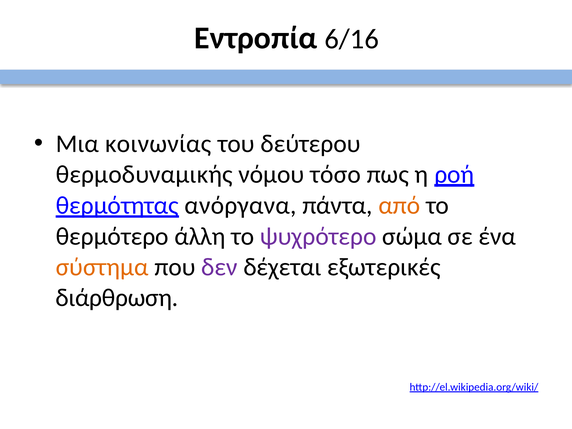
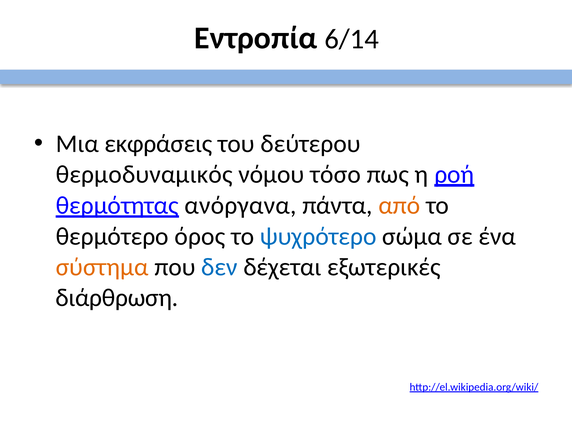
6/16: 6/16 -> 6/14
κοινωνίας: κοινωνίας -> εκφράσεις
θερμοδυναμικής: θερμοδυναμικής -> θερμοδυναμικός
άλλη: άλλη -> όρος
ψυχρότερο colour: purple -> blue
δεν colour: purple -> blue
